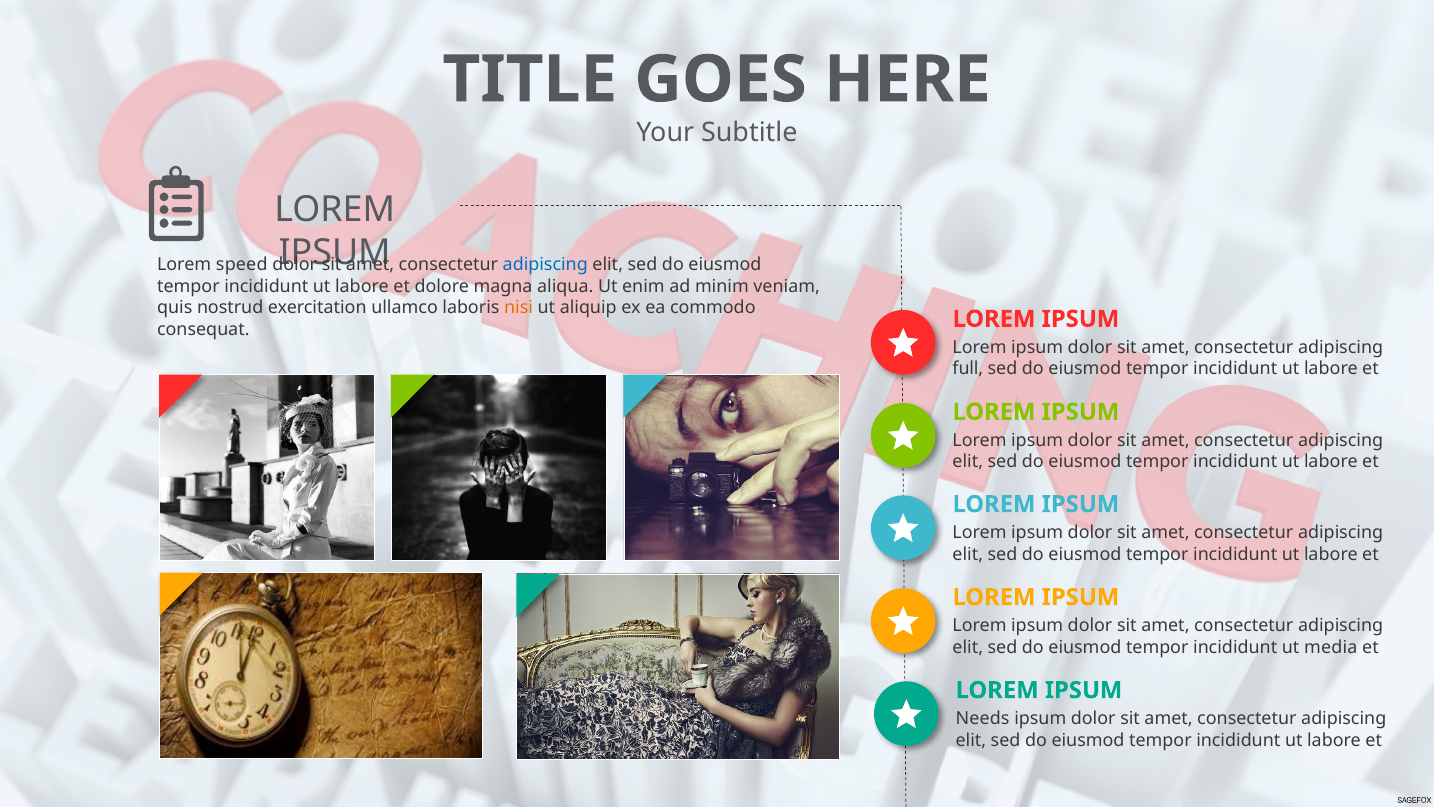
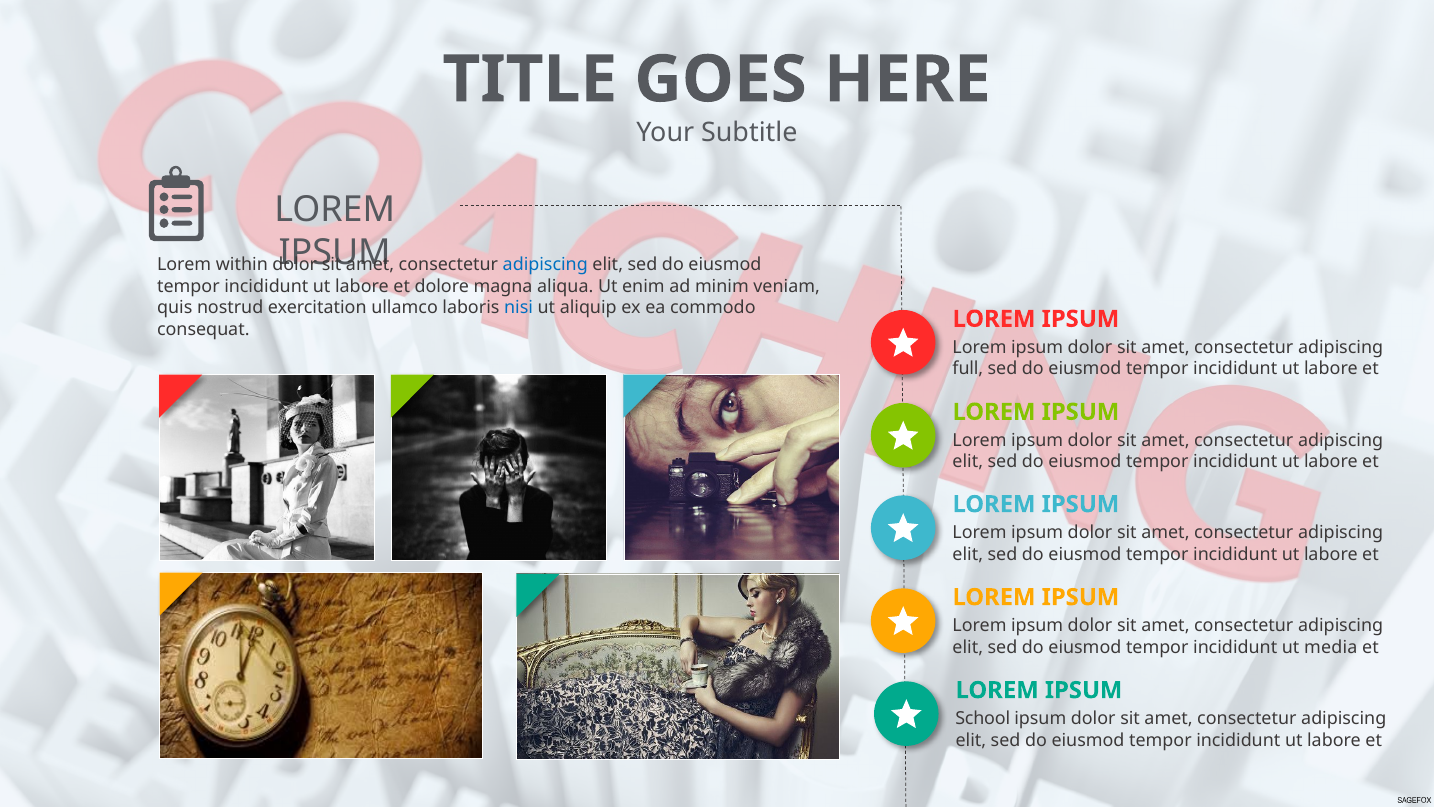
speed: speed -> within
nisi colour: orange -> blue
Needs: Needs -> School
